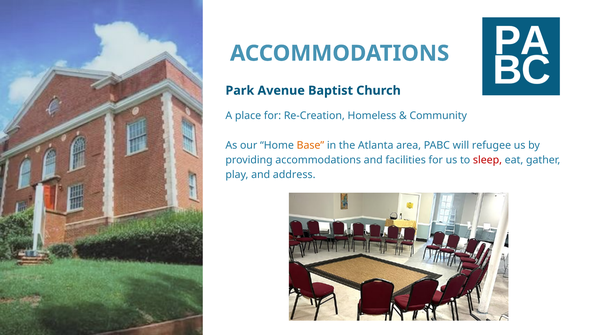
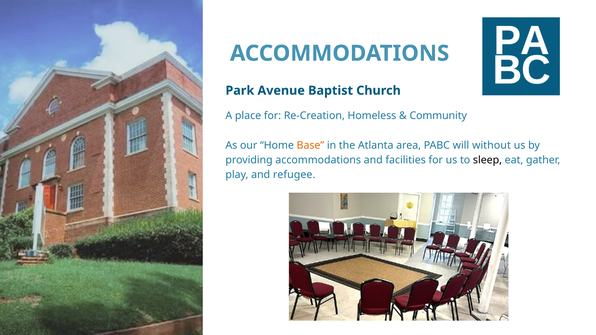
refugee: refugee -> without
sleep colour: red -> black
address: address -> refugee
